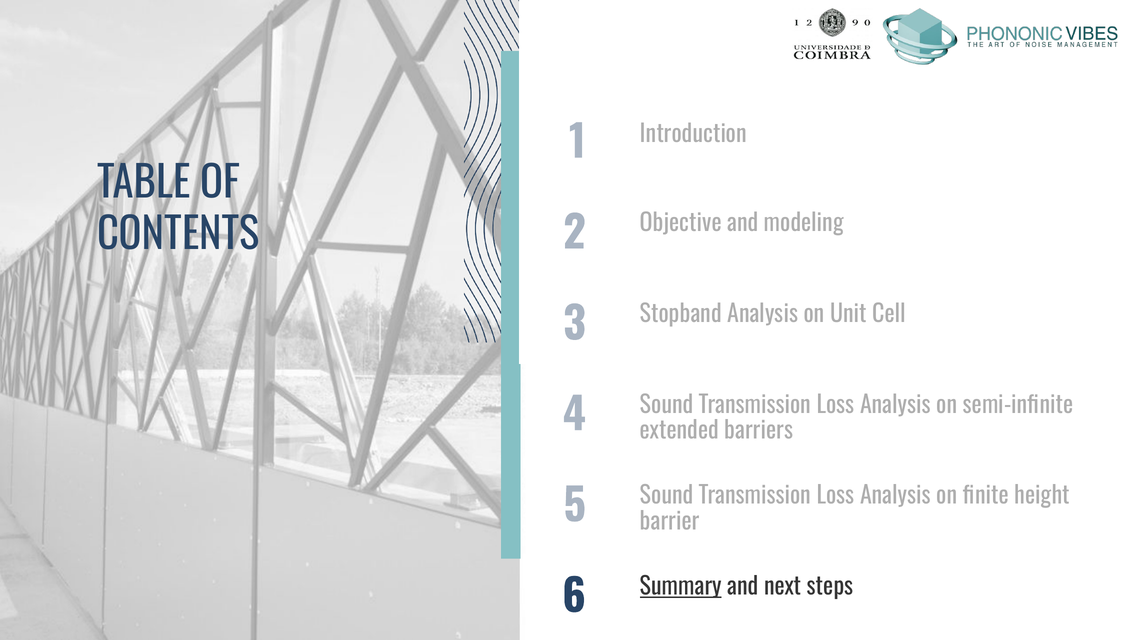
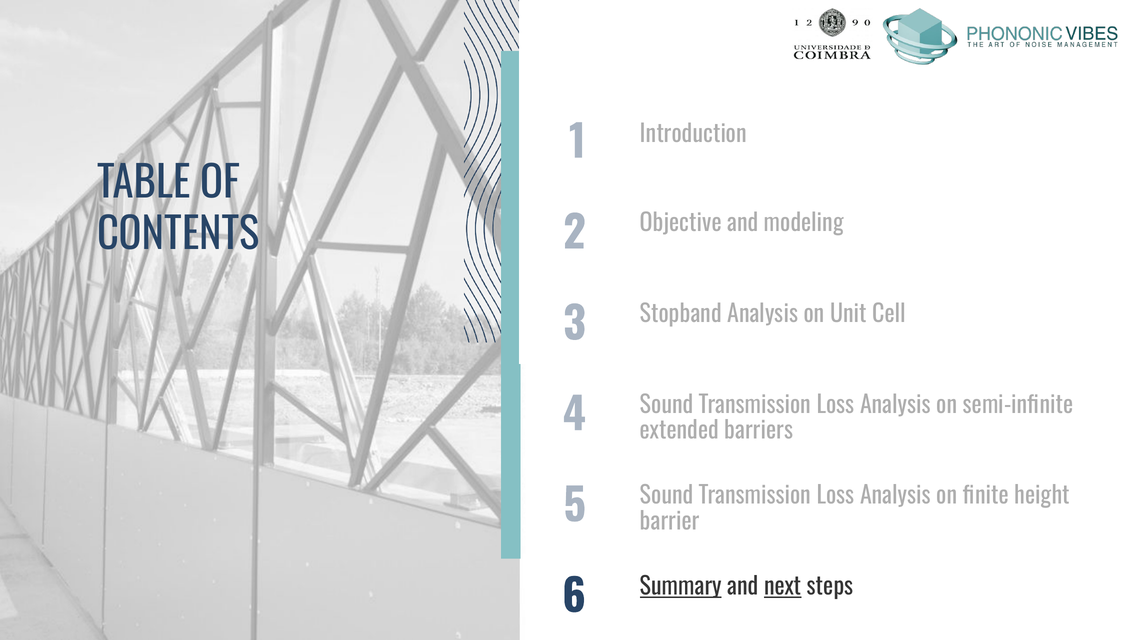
next underline: none -> present
